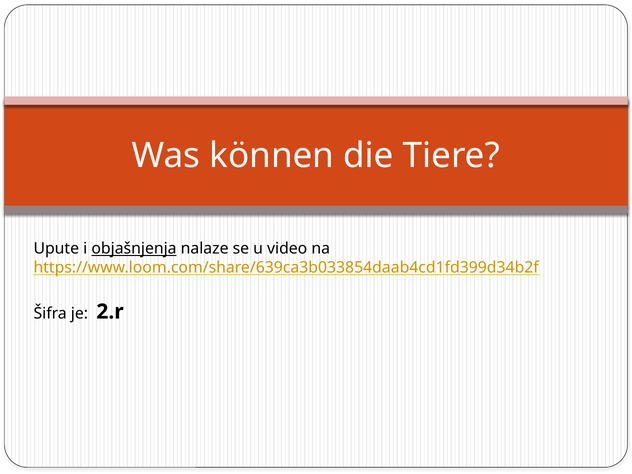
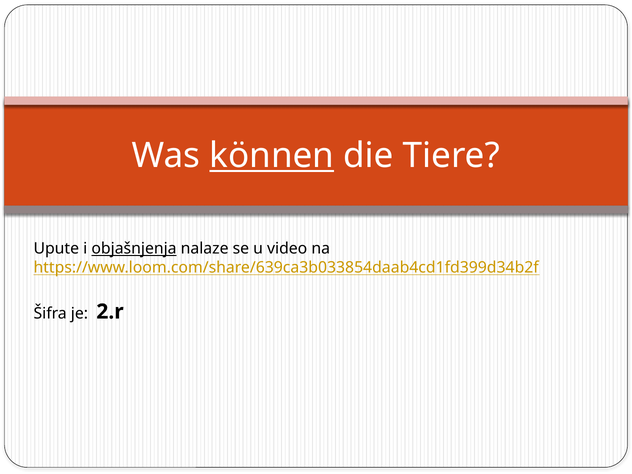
können underline: none -> present
